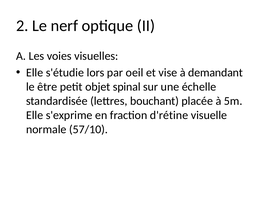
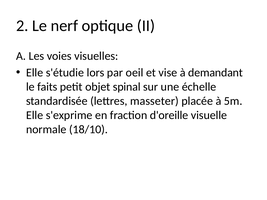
être: être -> faits
bouchant: bouchant -> masseter
d'rétine: d'rétine -> d'oreille
57/10: 57/10 -> 18/10
